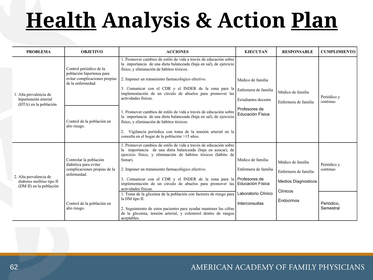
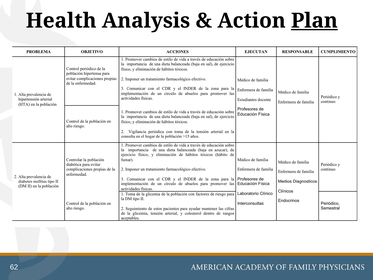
Health underline: present -> none
